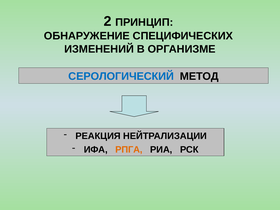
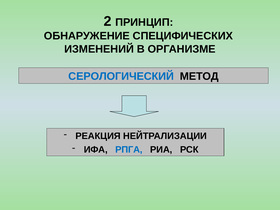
РПГА colour: orange -> blue
